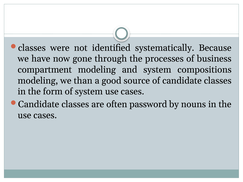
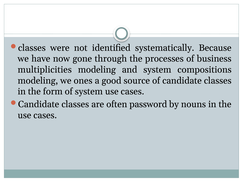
compartment: compartment -> multiplicities
than: than -> ones
